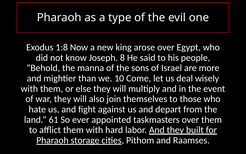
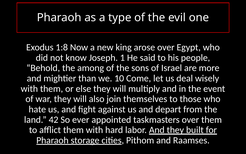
8: 8 -> 1
manna: manna -> among
61: 61 -> 42
